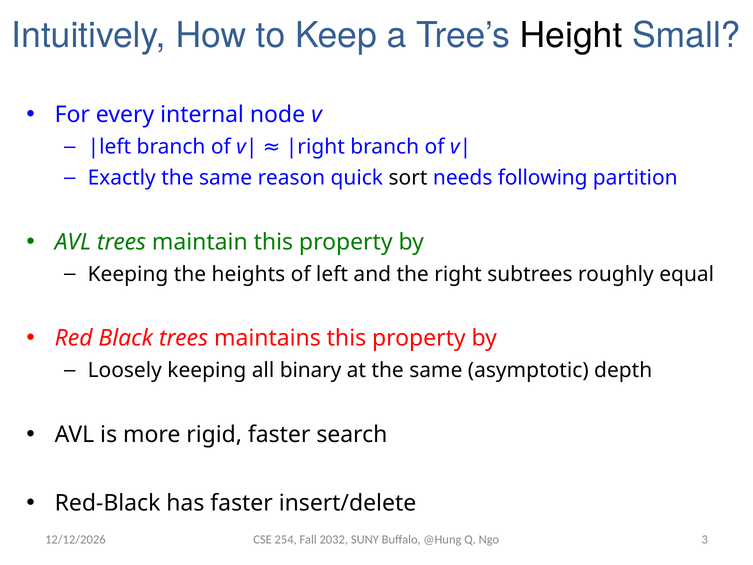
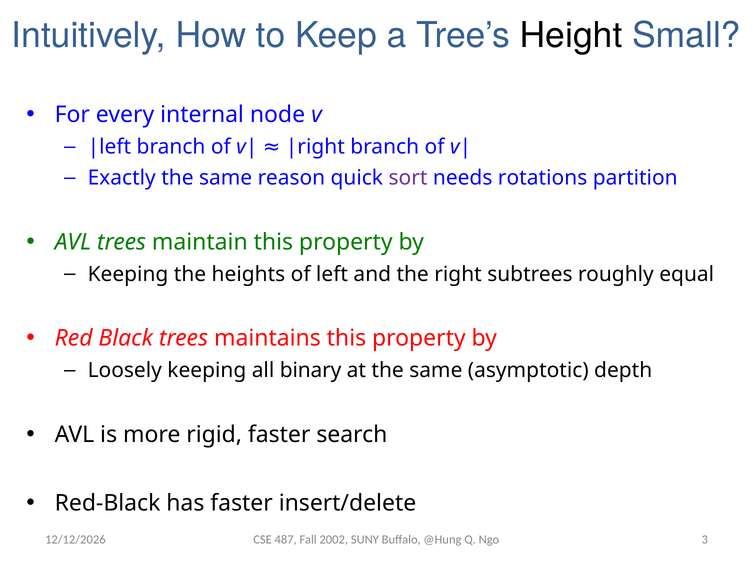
sort colour: black -> purple
following: following -> rotations
254: 254 -> 487
2032: 2032 -> 2002
